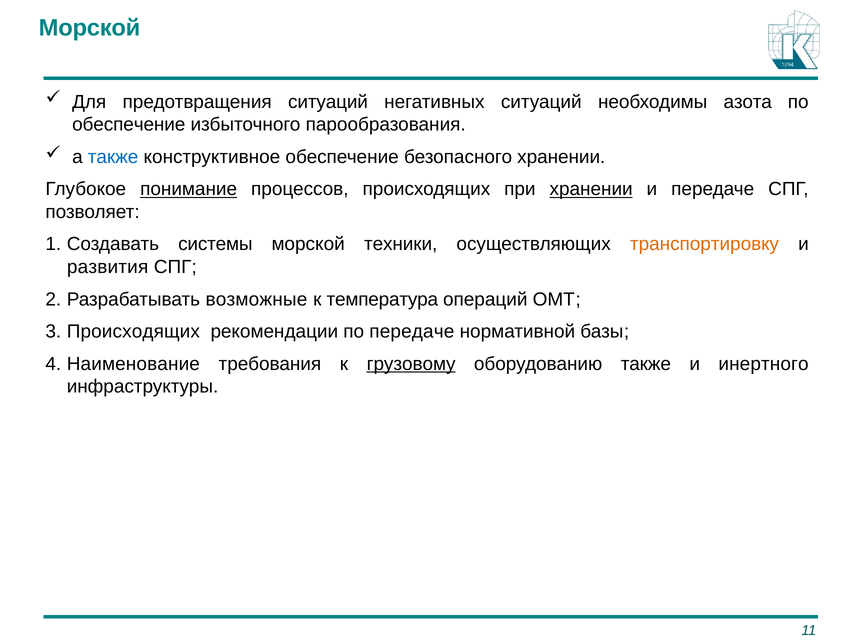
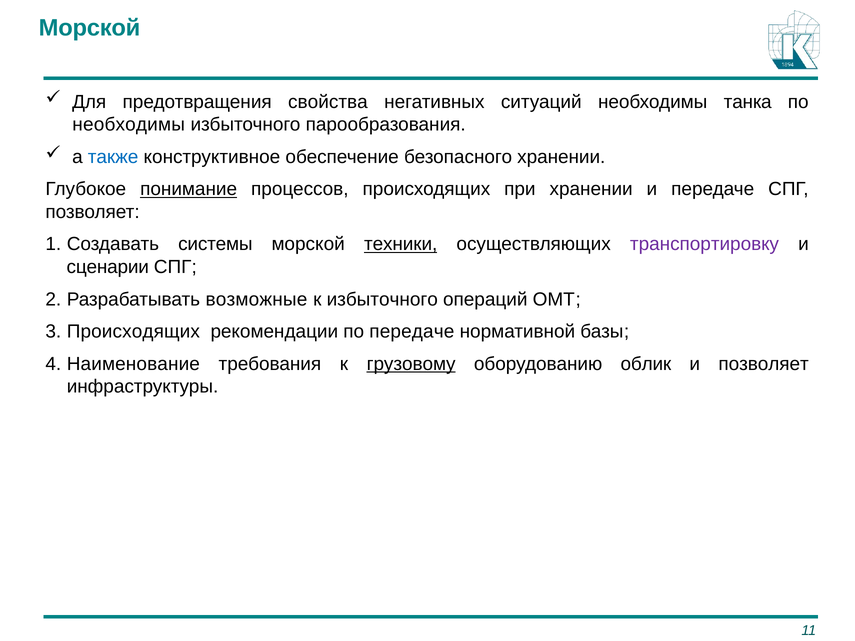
предотвращения ситуаций: ситуаций -> свойства
азота: азота -> танка
обеспечение at (129, 125): обеспечение -> необходимы
хранении at (591, 189) underline: present -> none
техники underline: none -> present
транспортировку colour: orange -> purple
развития: развития -> сценарии
к температура: температура -> избыточного
оборудованию также: также -> облик
и инертного: инертного -> позволяет
